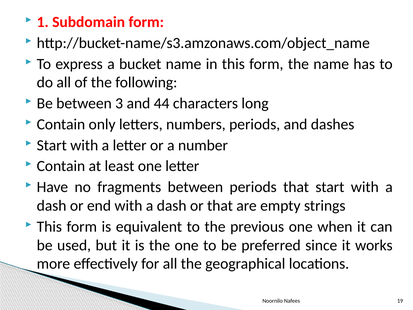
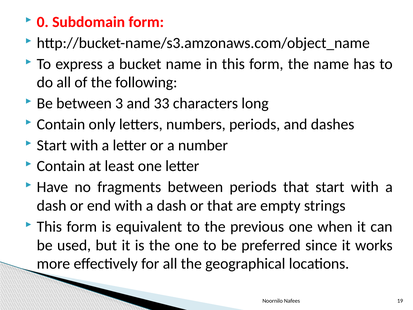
1: 1 -> 0
44: 44 -> 33
